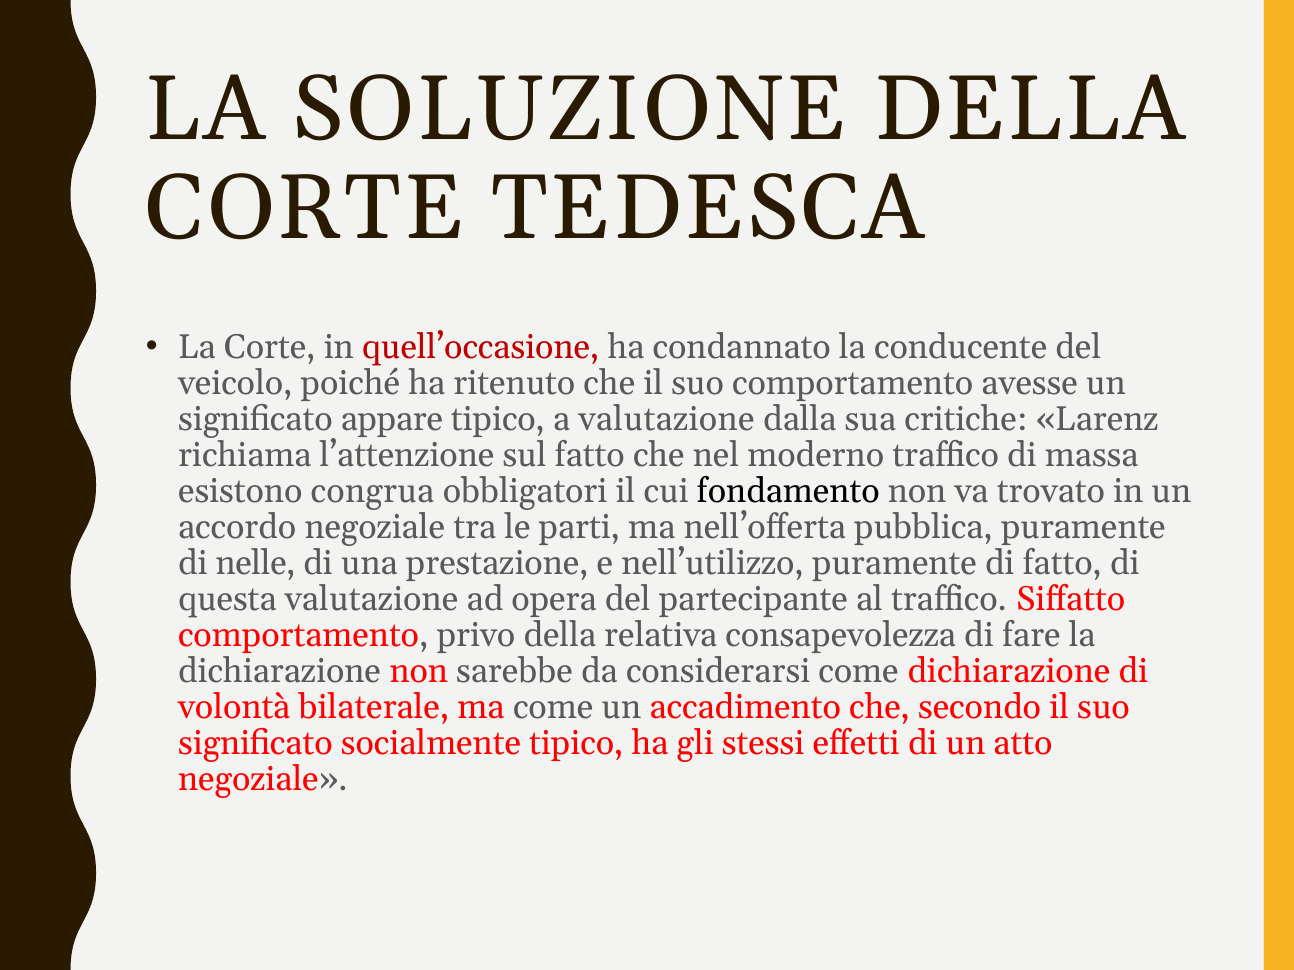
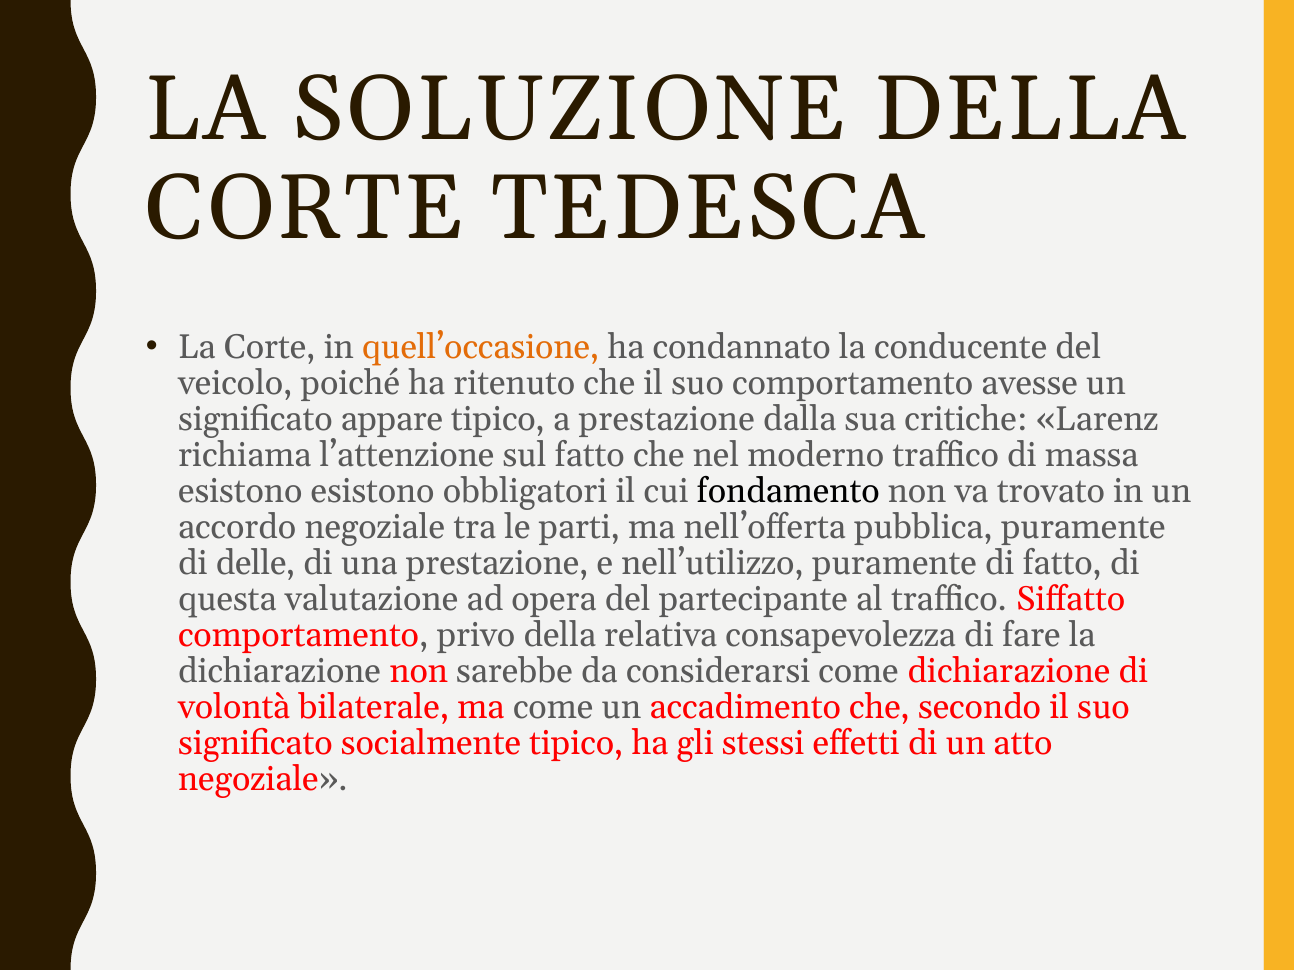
quell’occasione colour: red -> orange
a valutazione: valutazione -> prestazione
esistono congrua: congrua -> esistono
nelle: nelle -> delle
